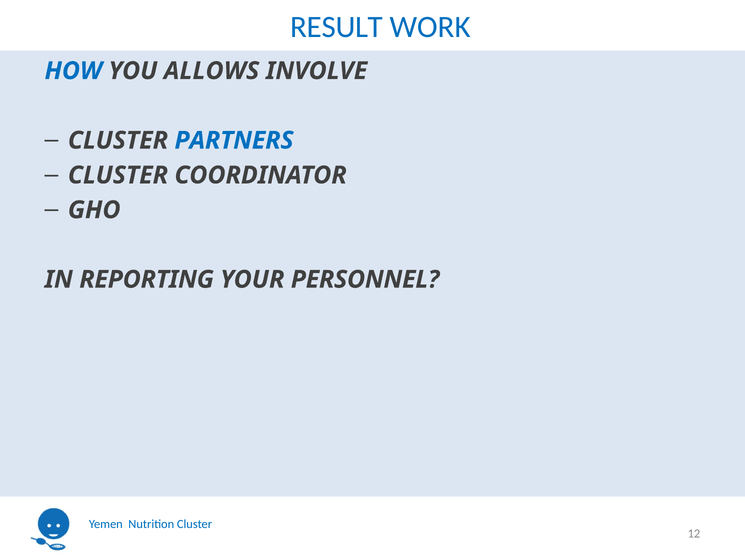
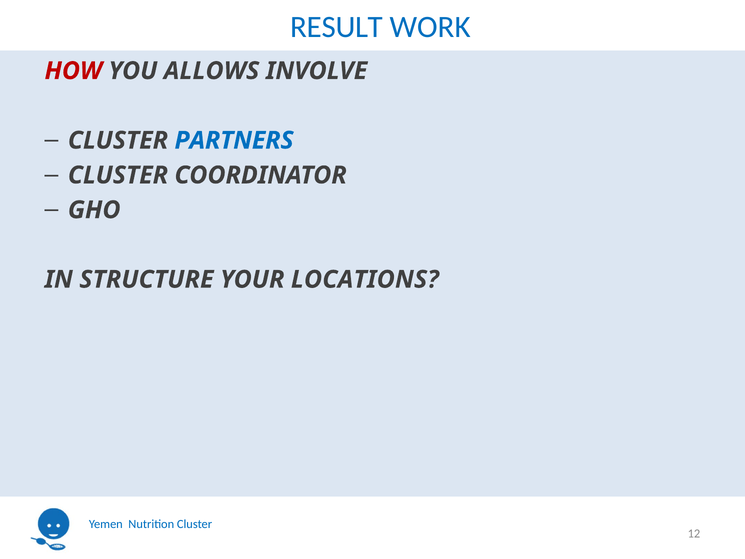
HOW colour: blue -> red
REPORTING: REPORTING -> STRUCTURE
PERSONNEL: PERSONNEL -> LOCATIONS
